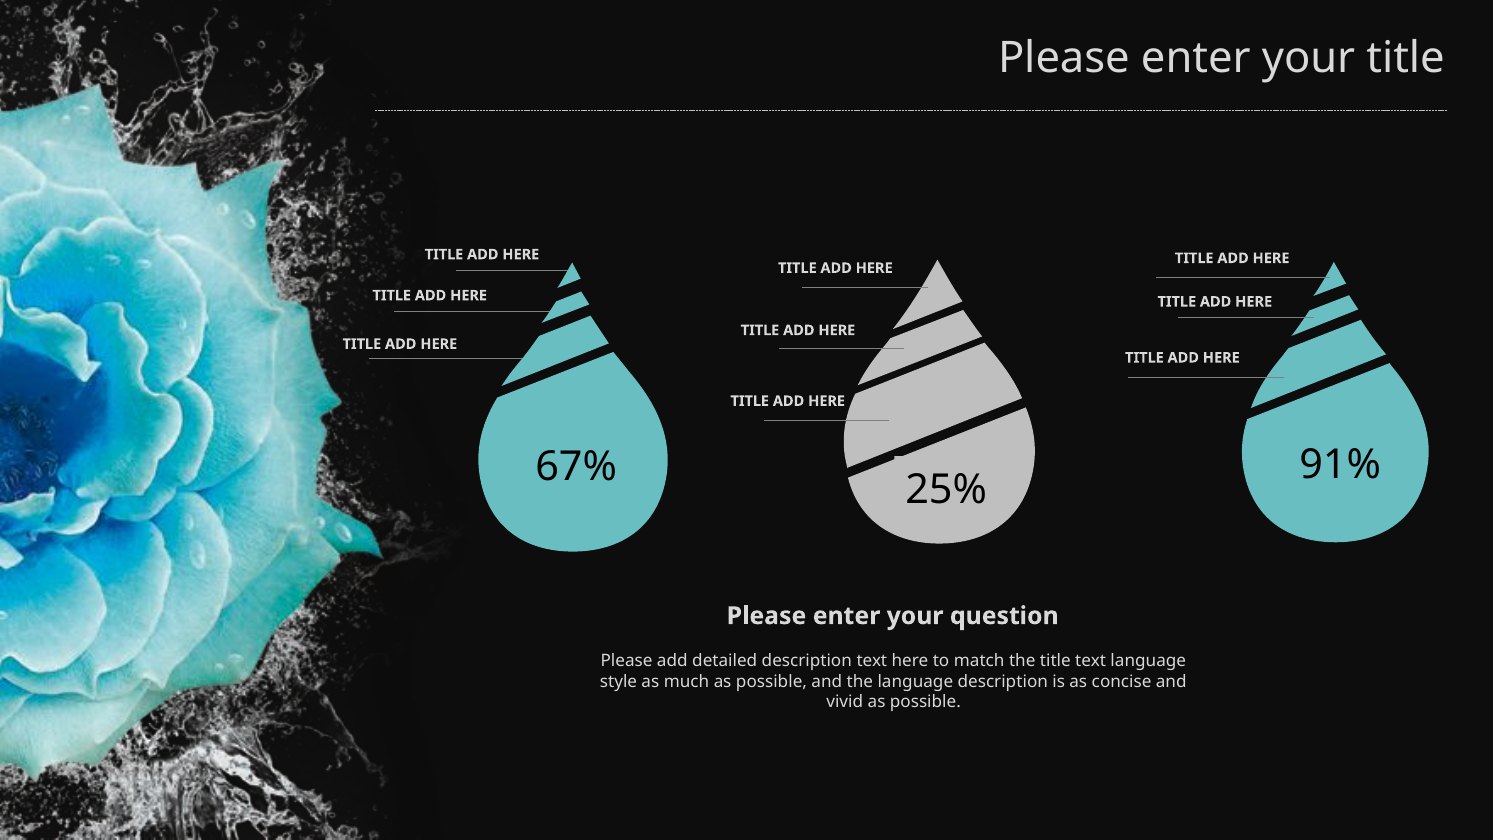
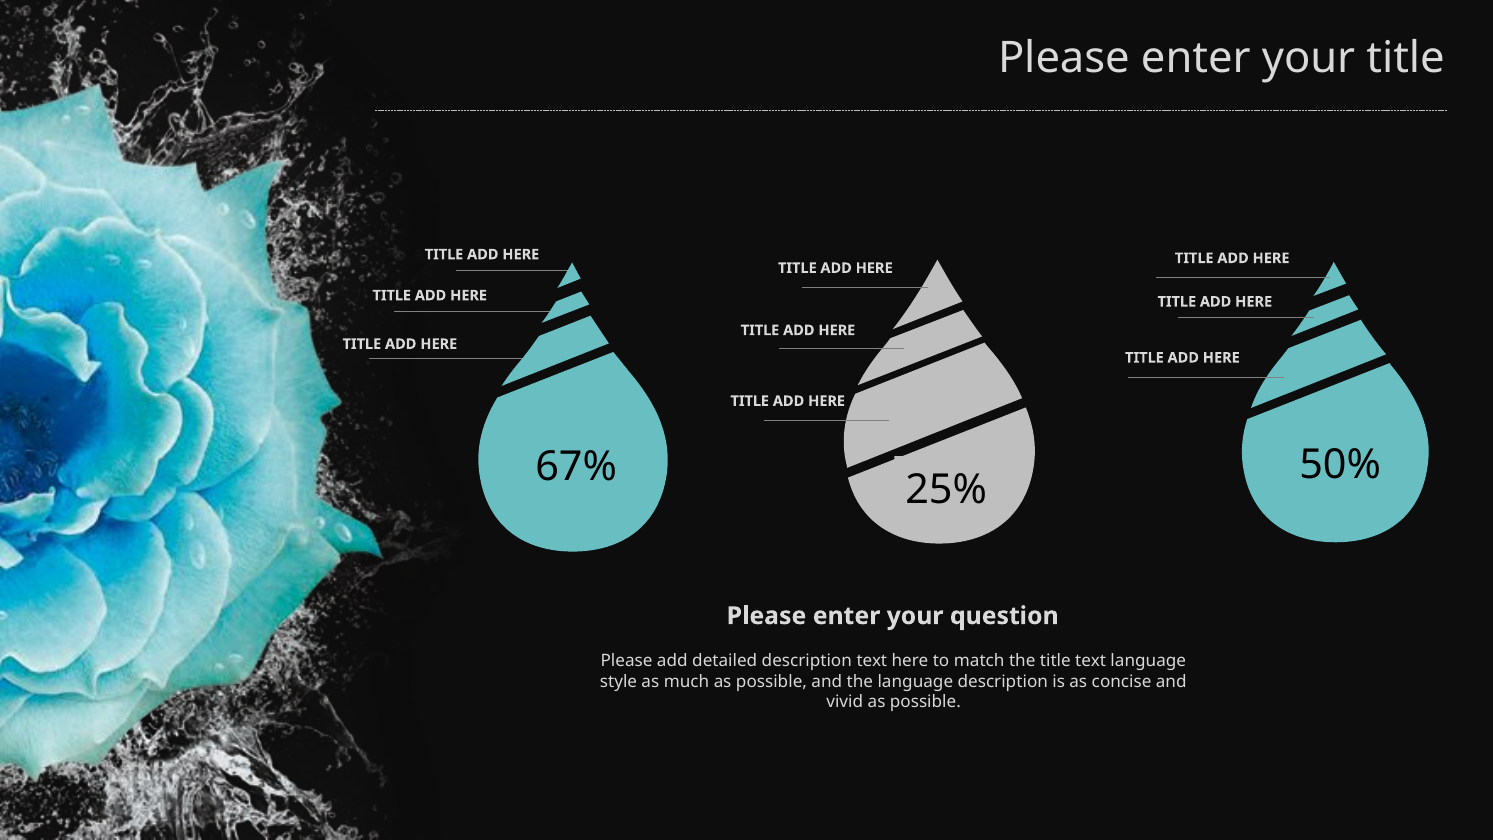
91%: 91% -> 50%
